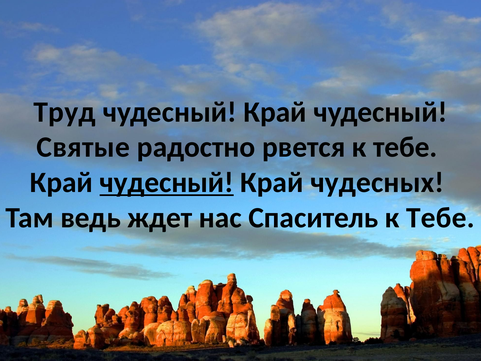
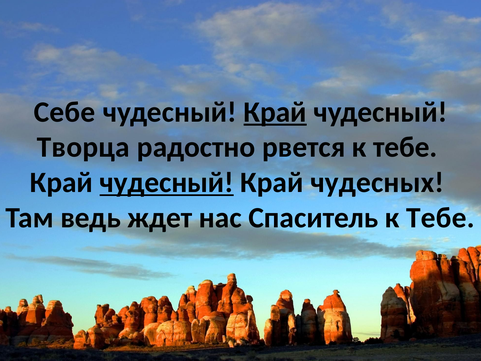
Труд: Труд -> Себе
Край at (275, 112) underline: none -> present
Святые: Святые -> Творца
